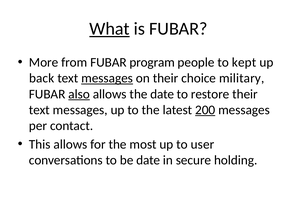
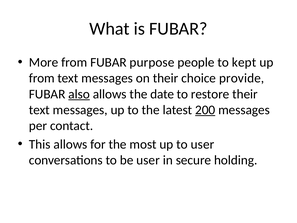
What underline: present -> none
program: program -> purpose
back at (42, 78): back -> from
messages at (107, 78) underline: present -> none
military: military -> provide
be date: date -> user
